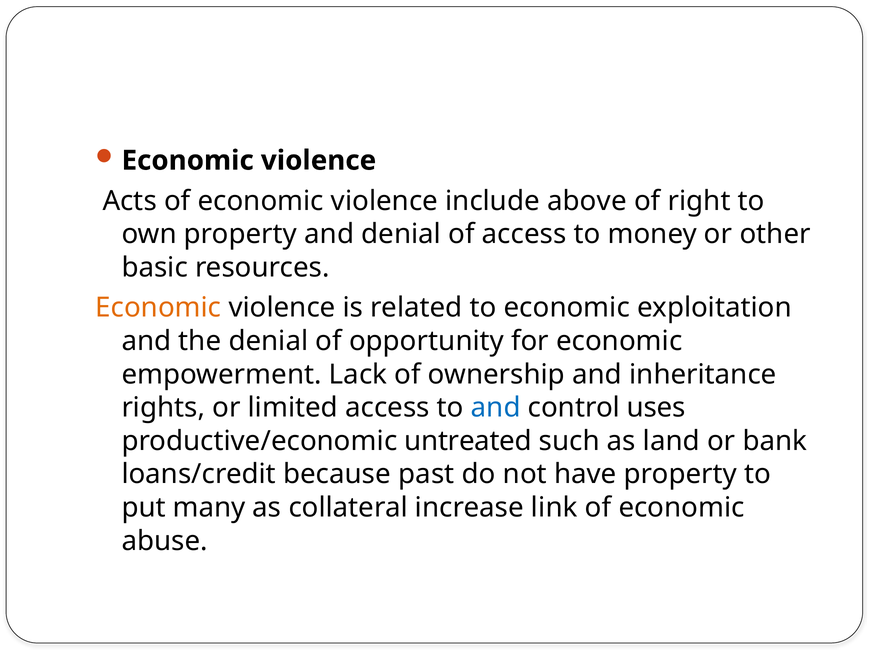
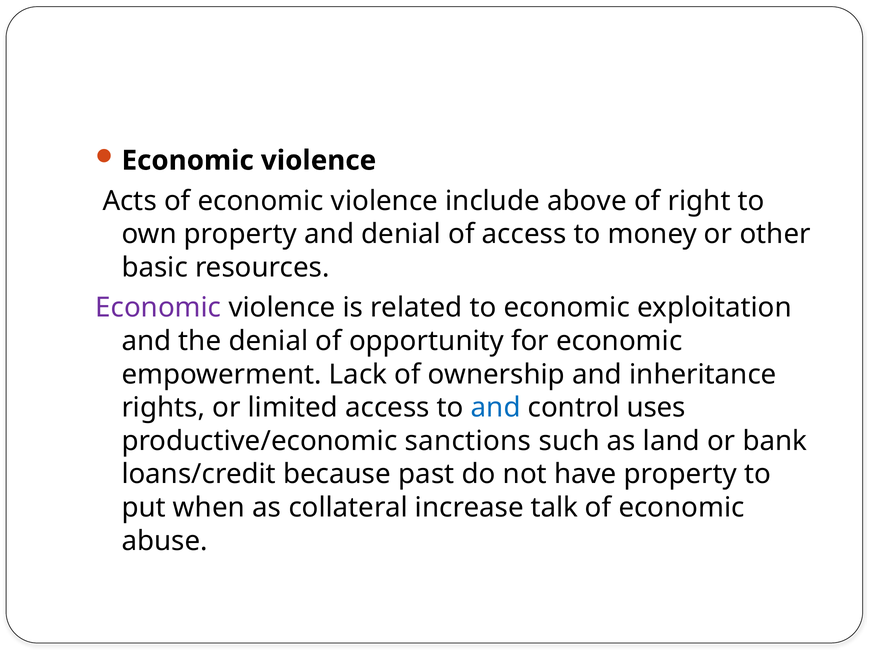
Economic at (158, 308) colour: orange -> purple
untreated: untreated -> sanctions
many: many -> when
link: link -> talk
